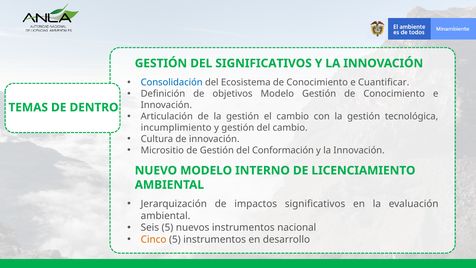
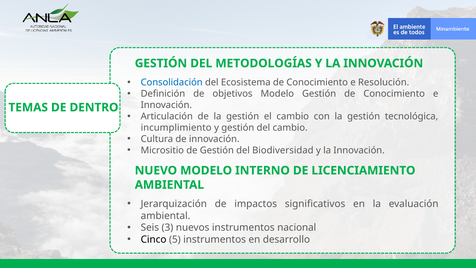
DEL SIGNIFICATIVOS: SIGNIFICATIVOS -> METODOLOGÍAS
Cuantificar: Cuantificar -> Resolución
Conformación: Conformación -> Biodiversidad
Seis 5: 5 -> 3
Cinco colour: orange -> black
